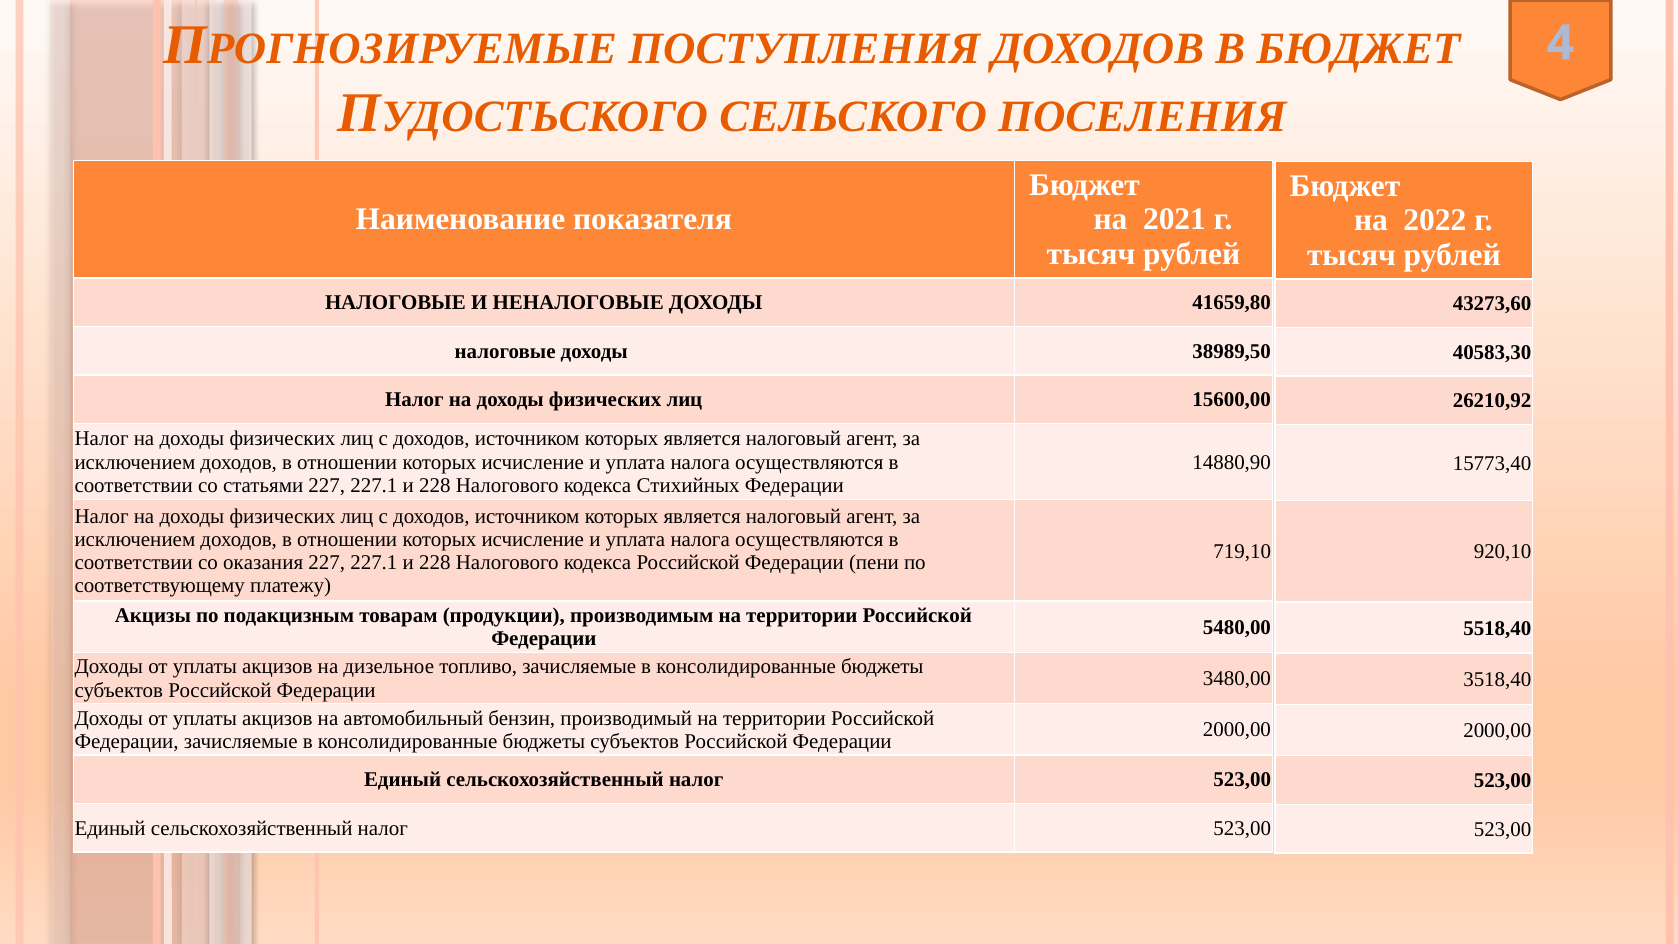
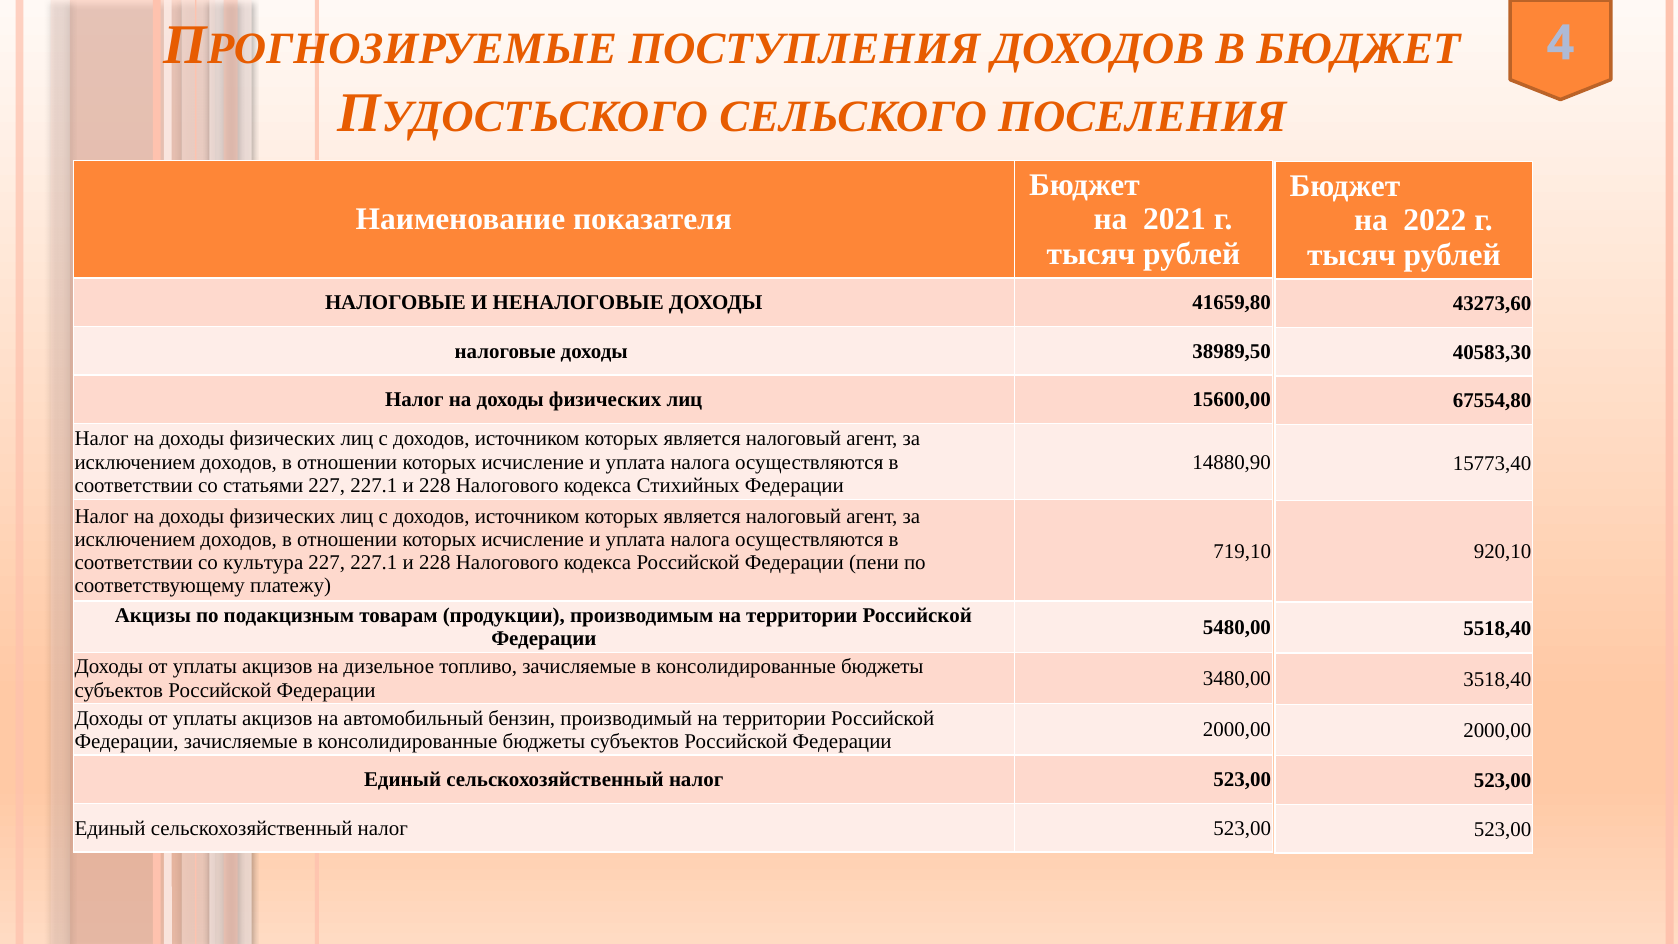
26210,92: 26210,92 -> 67554,80
оказания: оказания -> культура
